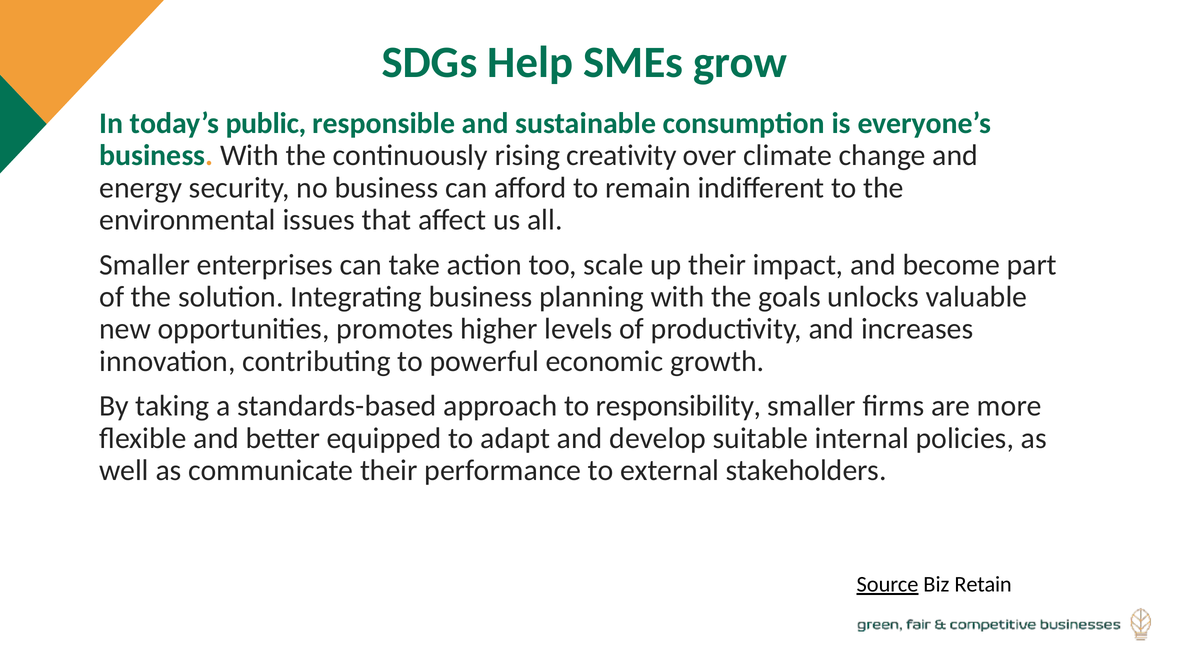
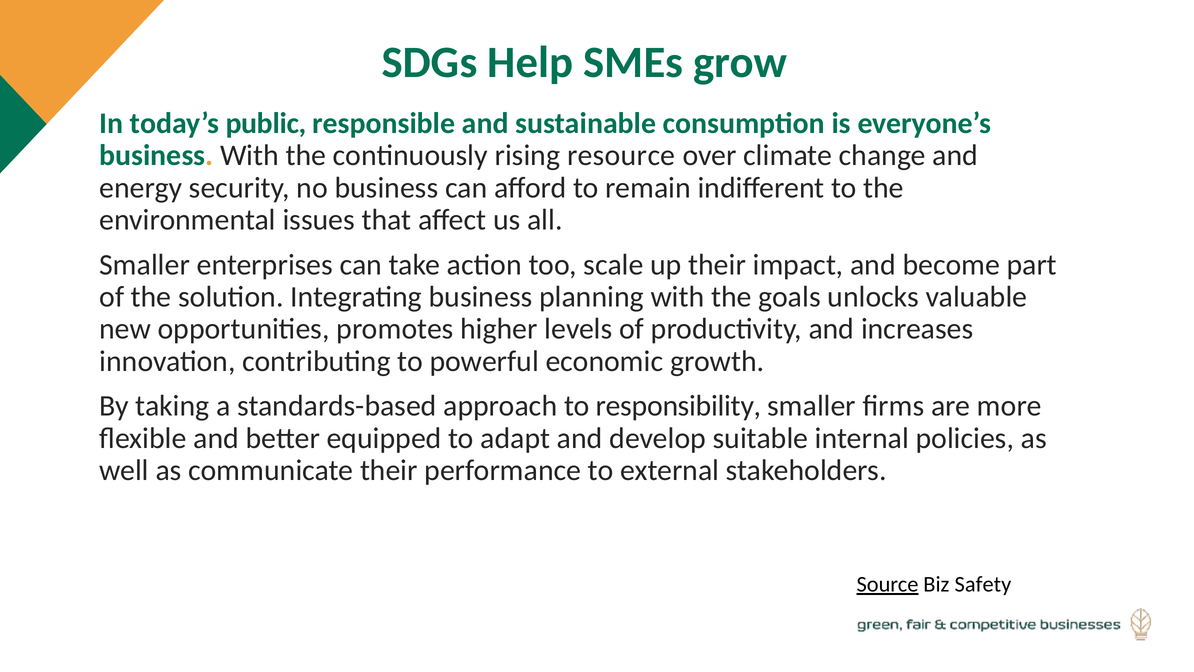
creativity: creativity -> resource
Retain: Retain -> Safety
